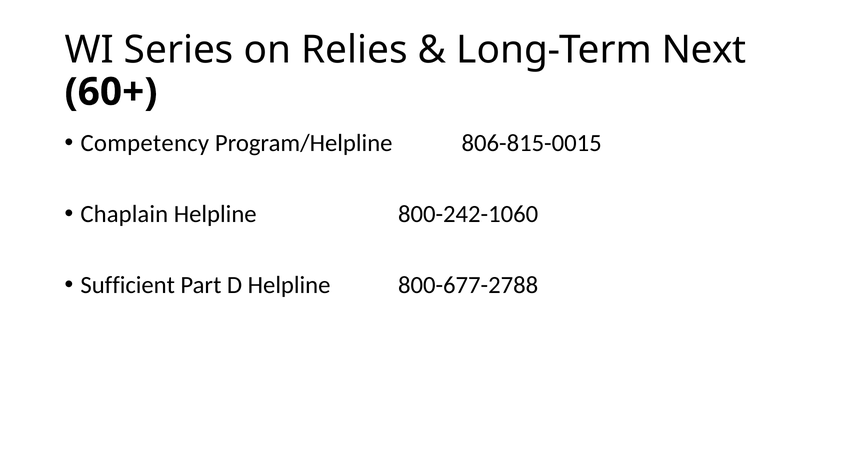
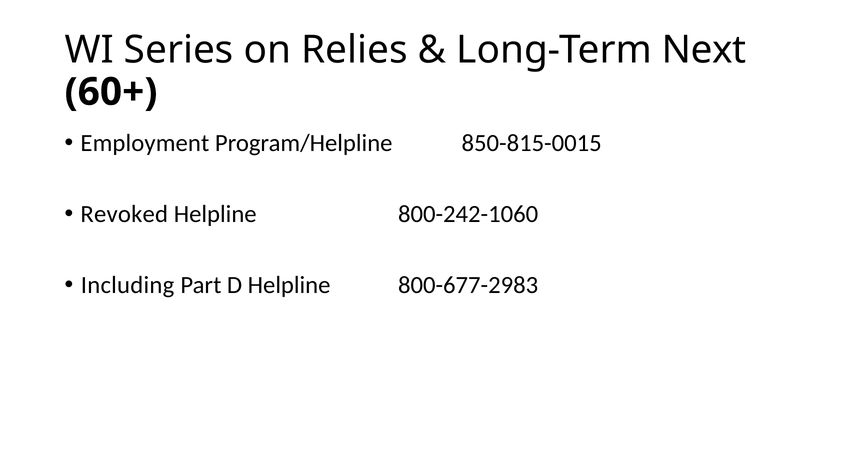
Competency: Competency -> Employment
806-815-0015: 806-815-0015 -> 850-815-0015
Chaplain: Chaplain -> Revoked
Sufficient: Sufficient -> Including
800-677-2788: 800-677-2788 -> 800-677-2983
